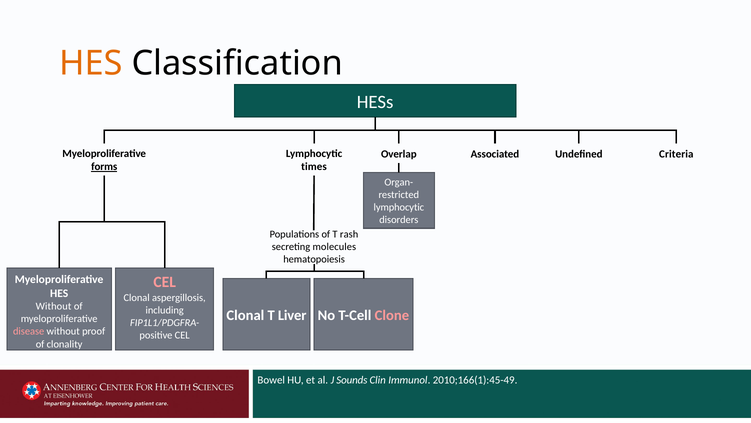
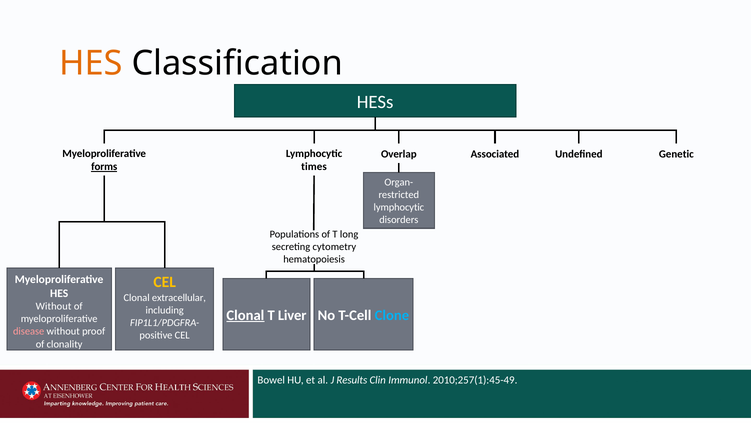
Criteria: Criteria -> Genetic
rash: rash -> long
molecules: molecules -> cytometry
CEL at (165, 282) colour: pink -> yellow
aspergillosis: aspergillosis -> extracellular
Clonal at (245, 315) underline: none -> present
Clone colour: pink -> light blue
Sounds: Sounds -> Results
2010;166(1):45-49: 2010;166(1):45-49 -> 2010;257(1):45-49
